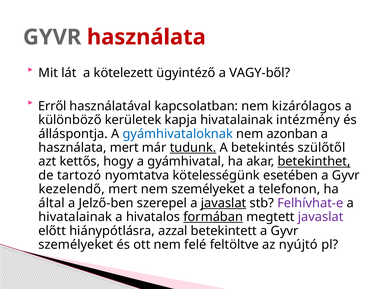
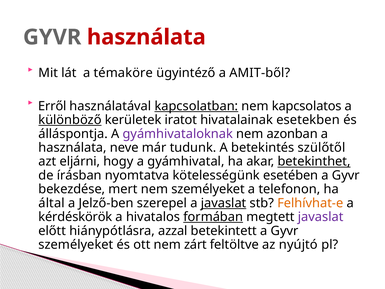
kötelezett: kötelezett -> témaköre
VAGY-ből: VAGY-ből -> AMIT-ből
kapcsolatban underline: none -> present
kizárólagos: kizárólagos -> kapcsolatos
különböző underline: none -> present
kapja: kapja -> iratot
intézmény: intézmény -> esetekben
gyámhivataloknak colour: blue -> purple
használata mert: mert -> neve
tudunk underline: present -> none
kettős: kettős -> eljárni
tartozó: tartozó -> írásban
kezelendő: kezelendő -> bekezdése
Felhívhat-e colour: purple -> orange
hivatalainak at (75, 217): hivatalainak -> kérdéskörök
felé: felé -> zárt
